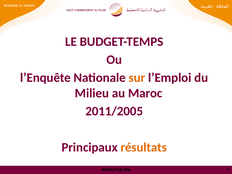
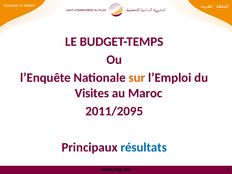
Milieu: Milieu -> Visites
2011/2005: 2011/2005 -> 2011/2095
résultats colour: orange -> blue
